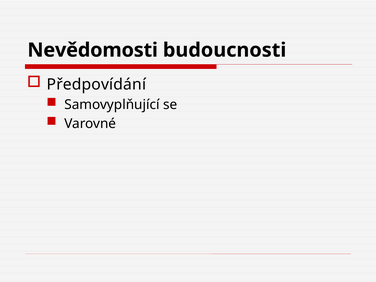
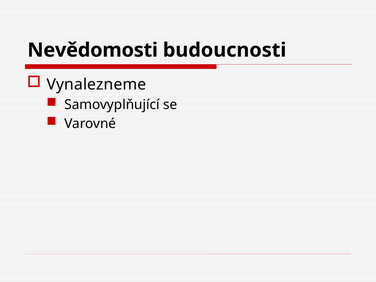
Předpovídání: Předpovídání -> Vynalezneme
